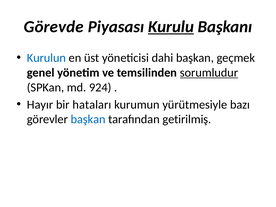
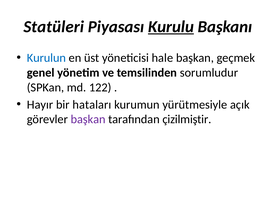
Görevde: Görevde -> Statüleri
dahi: dahi -> hale
sorumludur underline: present -> none
924: 924 -> 122
bazı: bazı -> açık
başkan at (88, 119) colour: blue -> purple
getirilmiş: getirilmiş -> çizilmiştir
